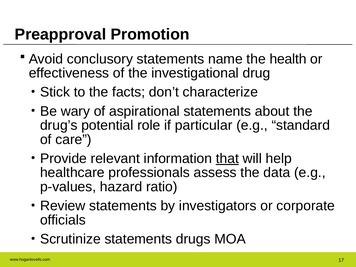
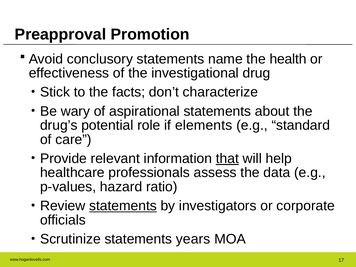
particular: particular -> elements
statements at (123, 206) underline: none -> present
drugs: drugs -> years
